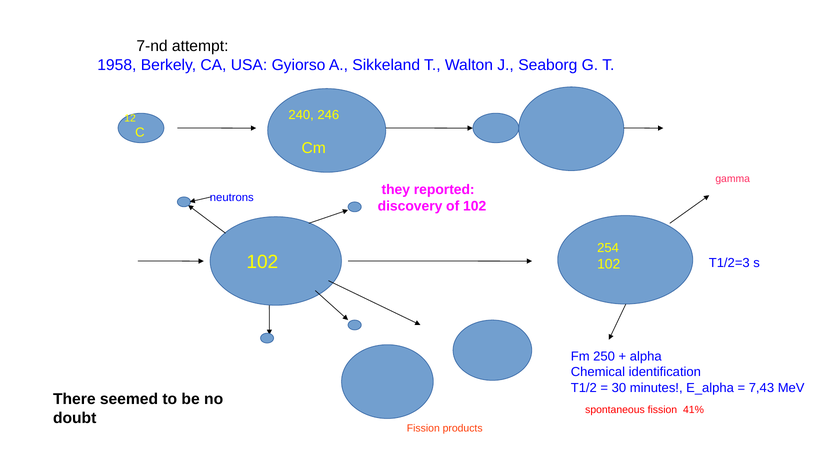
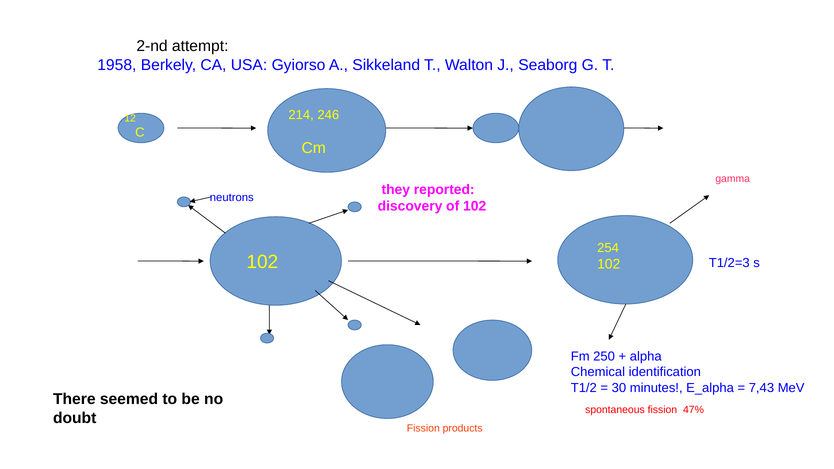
7-nd: 7-nd -> 2-nd
240: 240 -> 214
41%: 41% -> 47%
